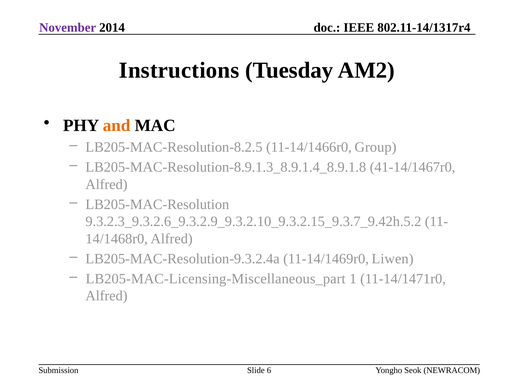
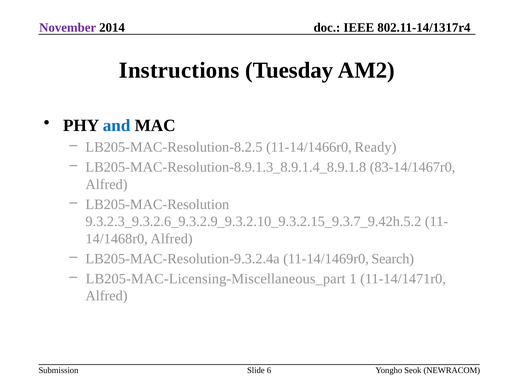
and colour: orange -> blue
Group: Group -> Ready
41-14/1467r0: 41-14/1467r0 -> 83-14/1467r0
Liwen: Liwen -> Search
